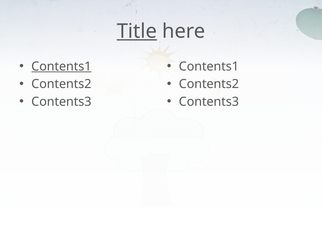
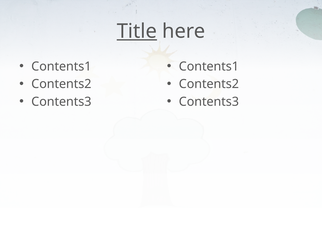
Contents1 at (61, 66) underline: present -> none
